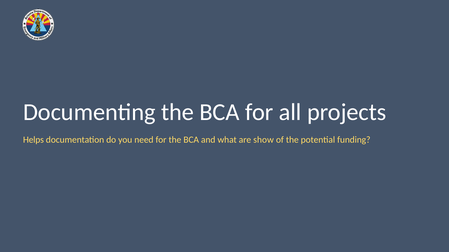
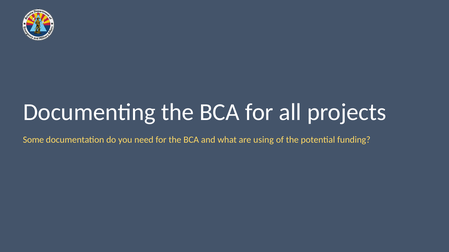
Helps: Helps -> Some
show: show -> using
